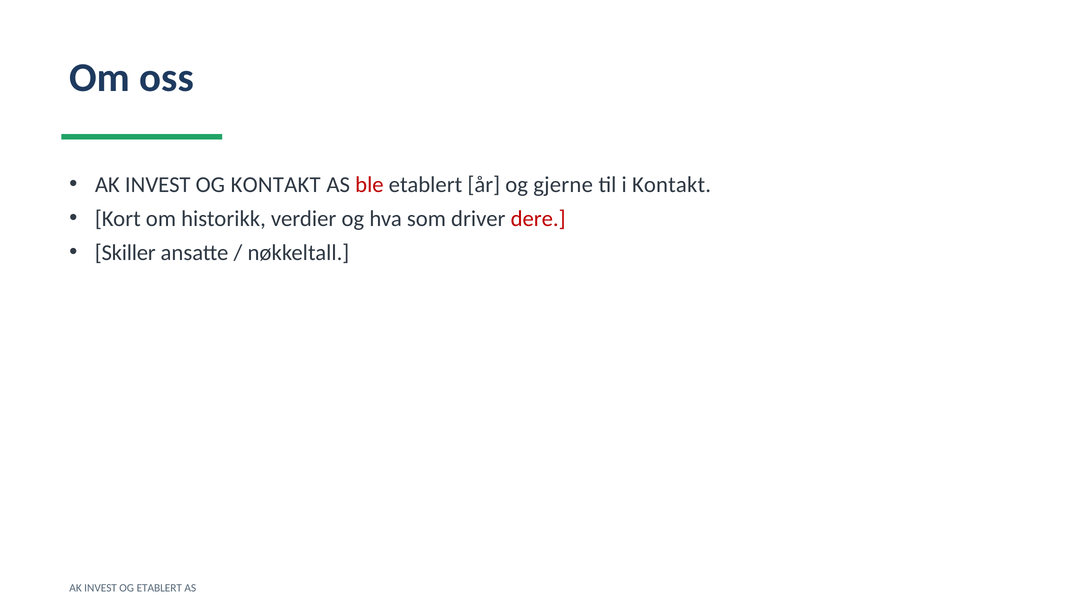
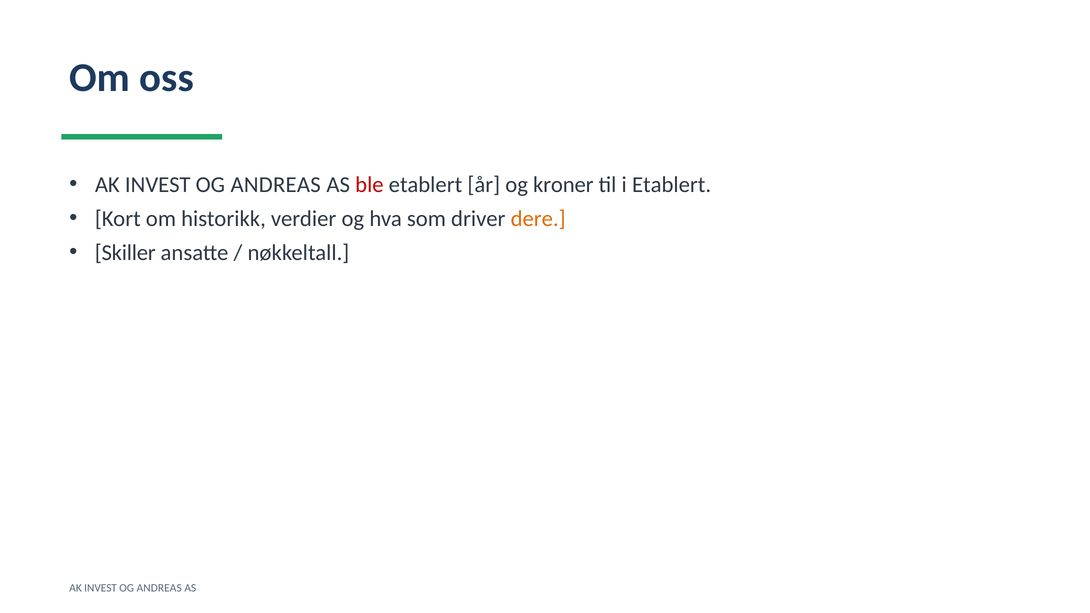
KONTAKT at (276, 185): KONTAKT -> ANDREAS
gjerne: gjerne -> kroner
i Kontakt: Kontakt -> Etablert
dere colour: red -> orange
ETABLERT at (159, 588): ETABLERT -> ANDREAS
